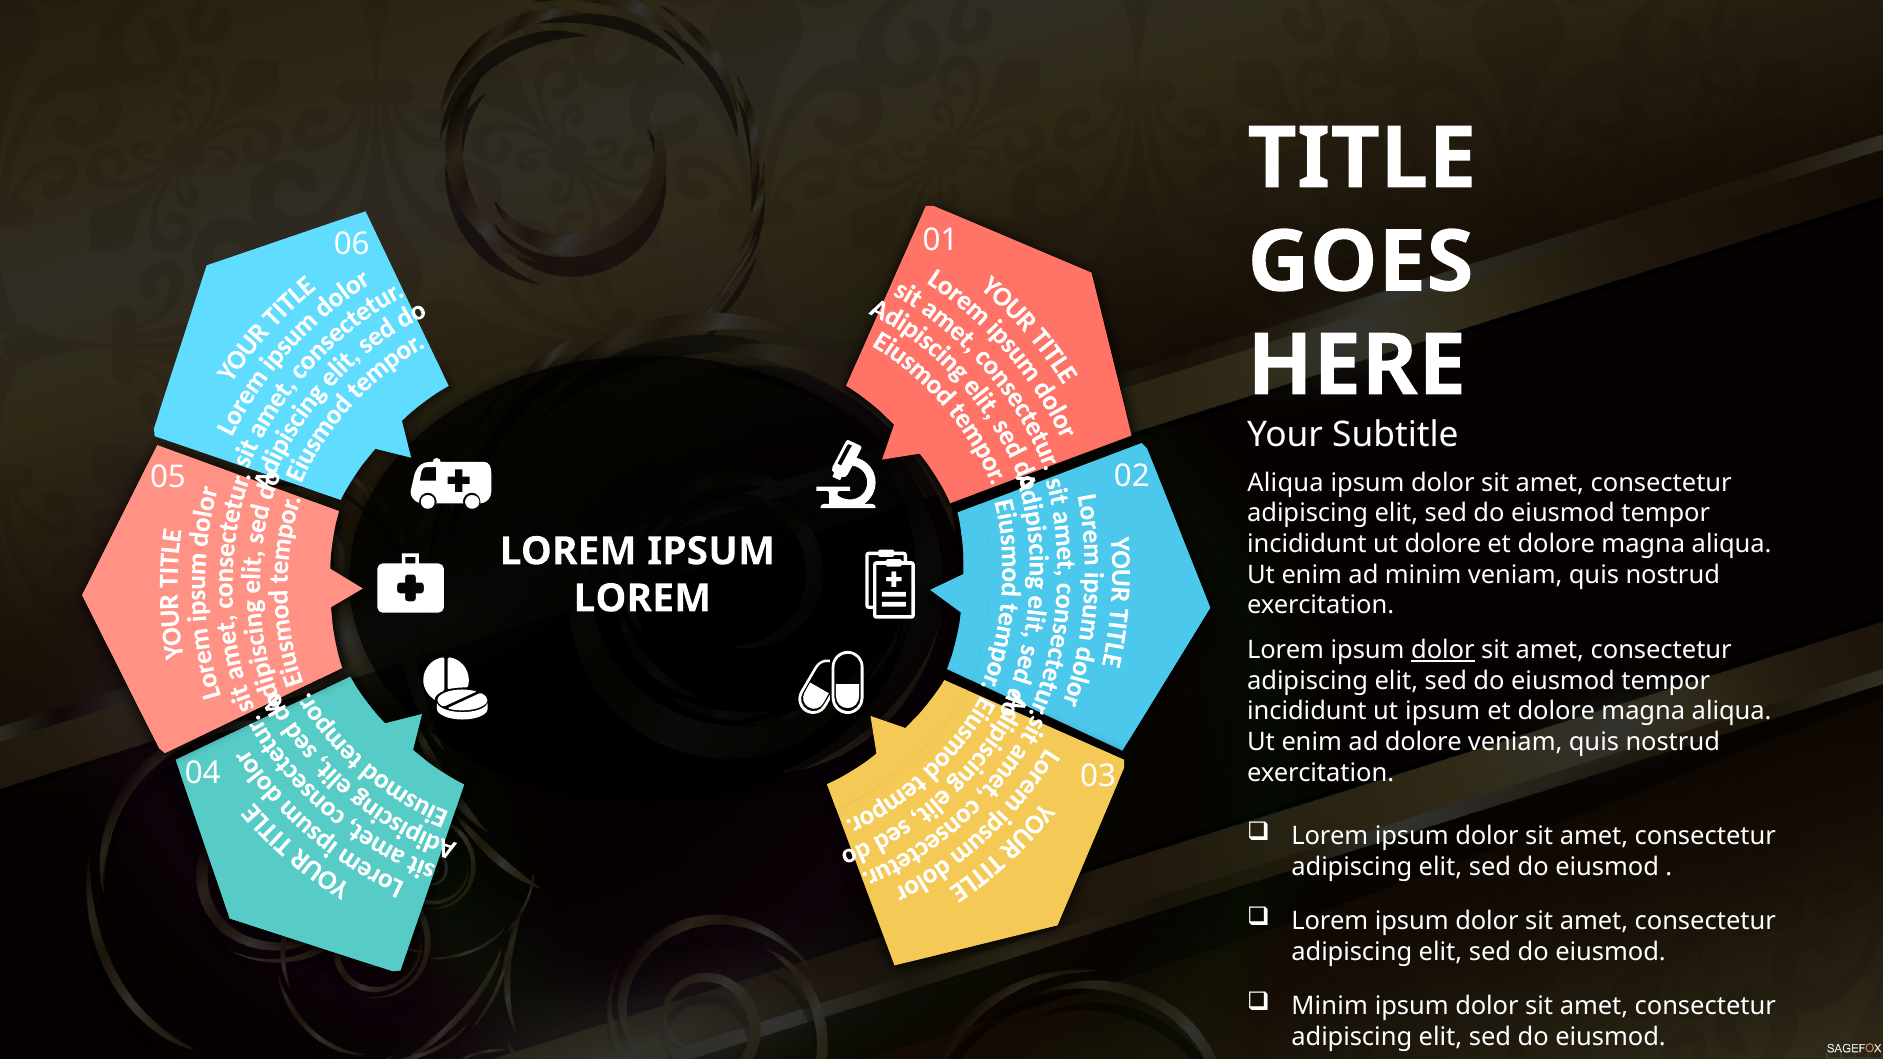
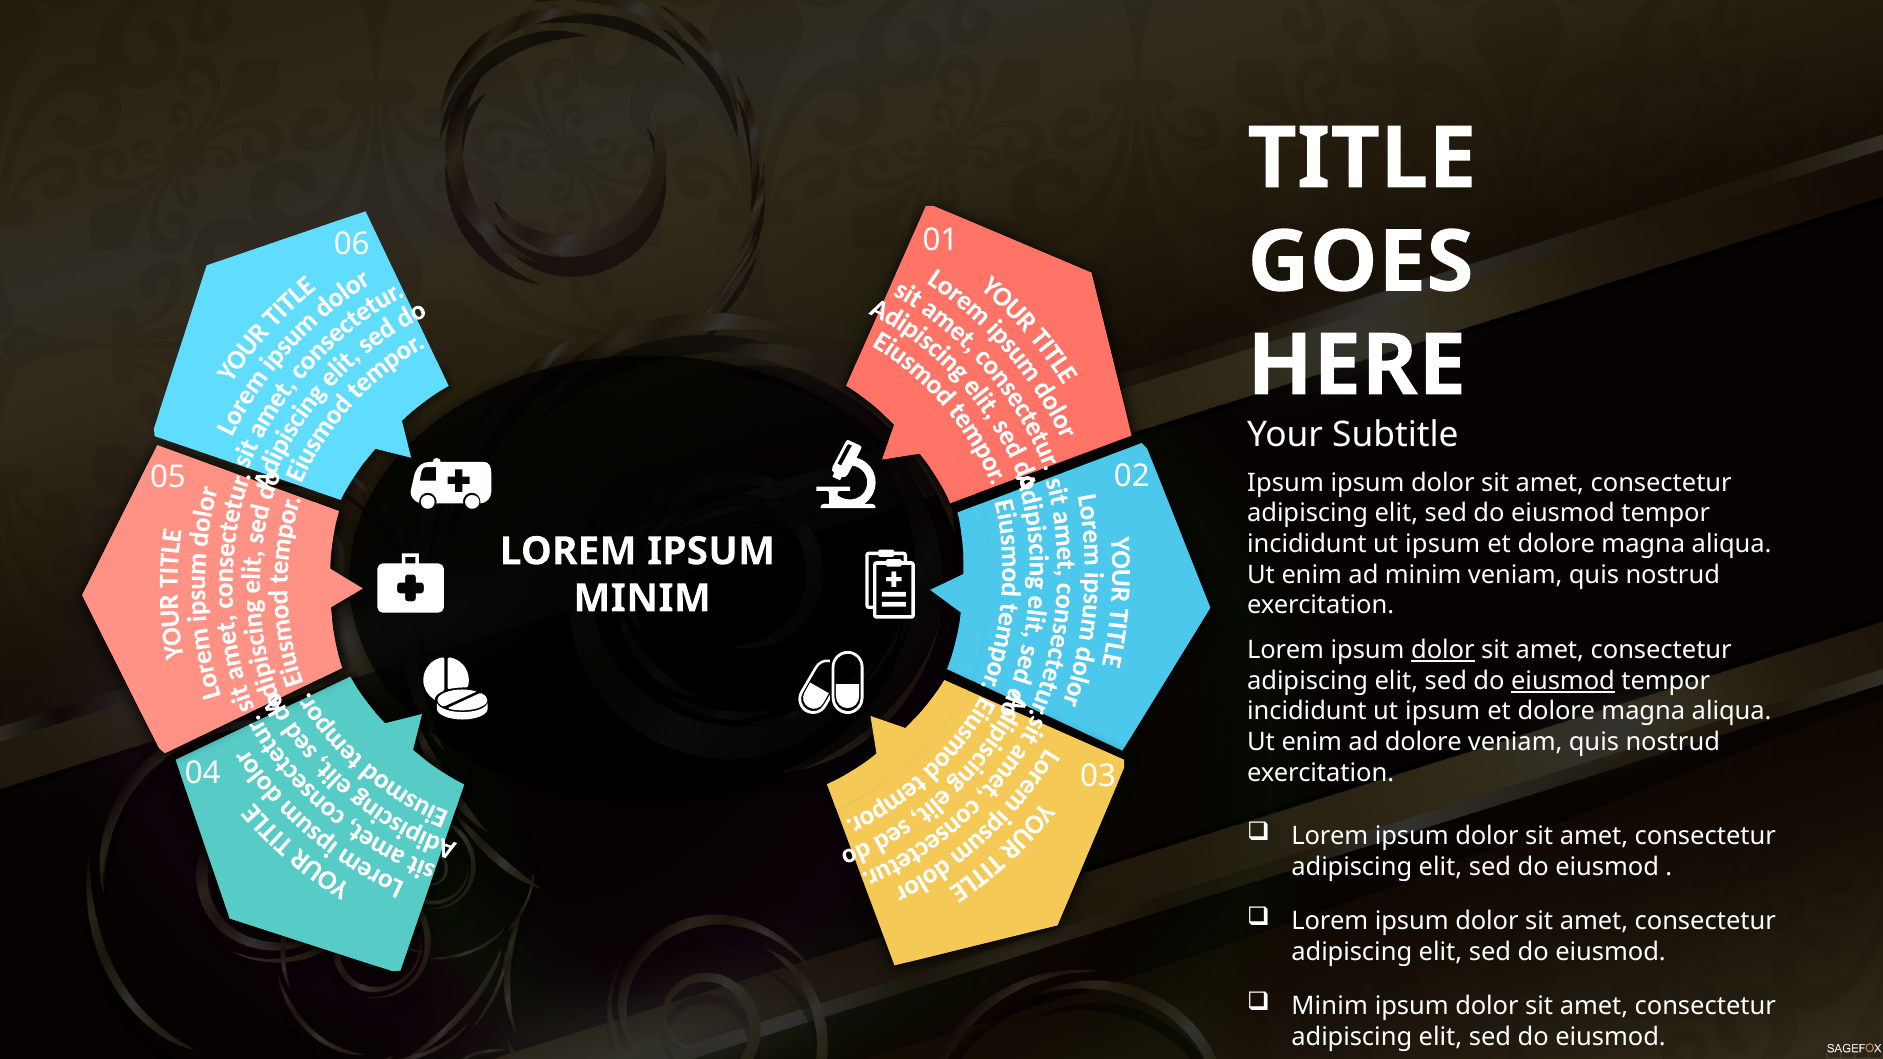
Aliqua at (1286, 483): Aliqua -> Ipsum
dolore at (1443, 544): dolore -> ipsum
LOREM at (642, 599): LOREM -> MINIM
eiusmod at (1563, 681) underline: none -> present
